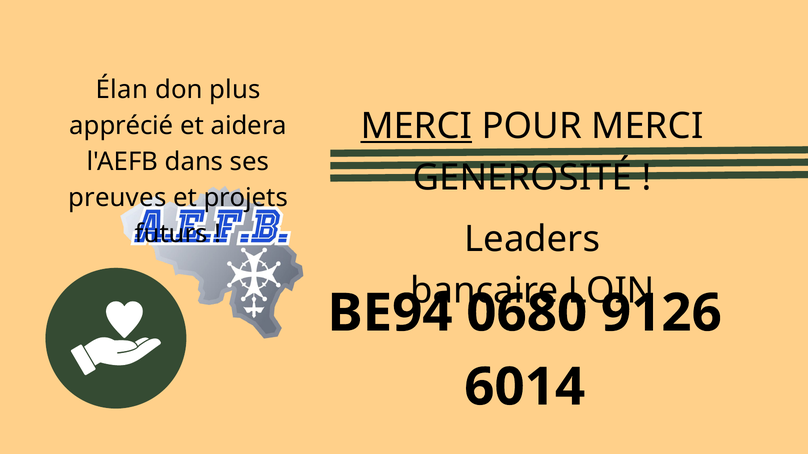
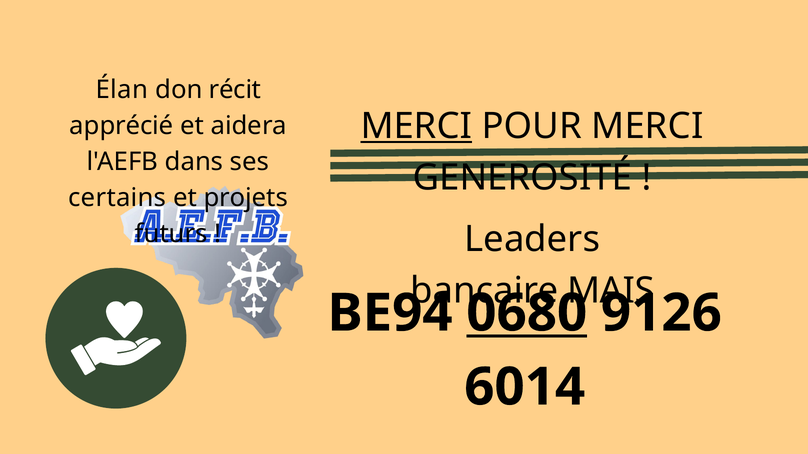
plus: plus -> récit
preuves: preuves -> certains
LOIN: LOIN -> MAIS
0680 underline: none -> present
